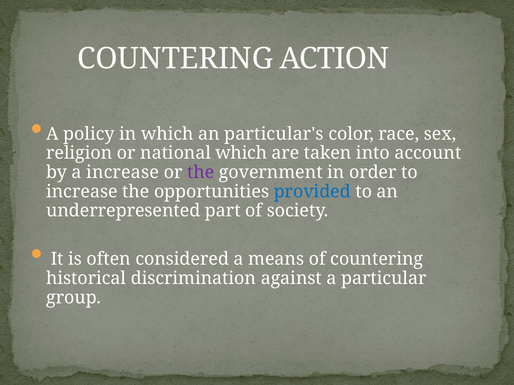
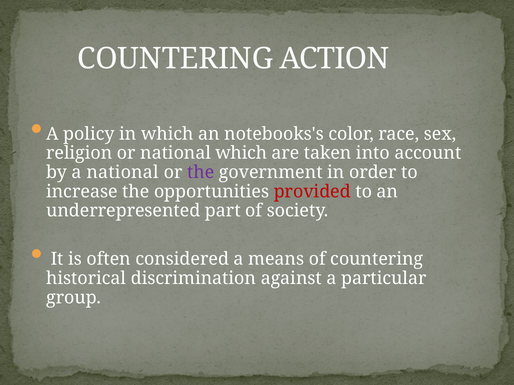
particular's: particular's -> notebooks's
a increase: increase -> national
provided colour: blue -> red
